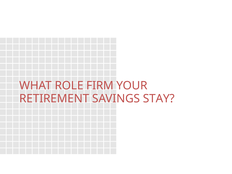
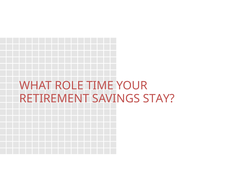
FIRM: FIRM -> TIME
